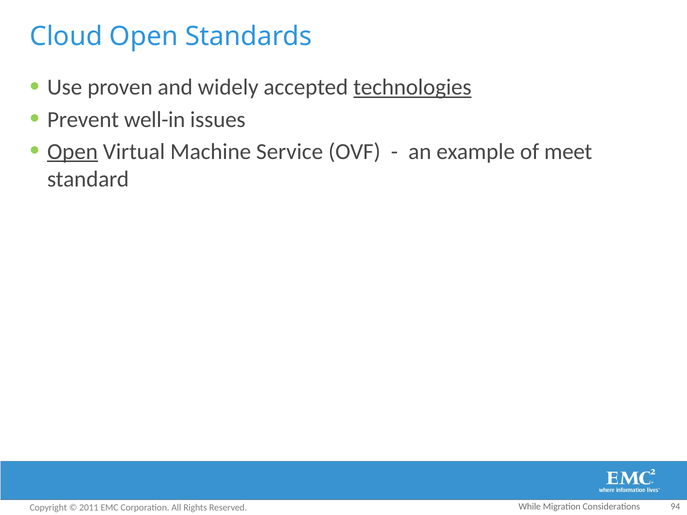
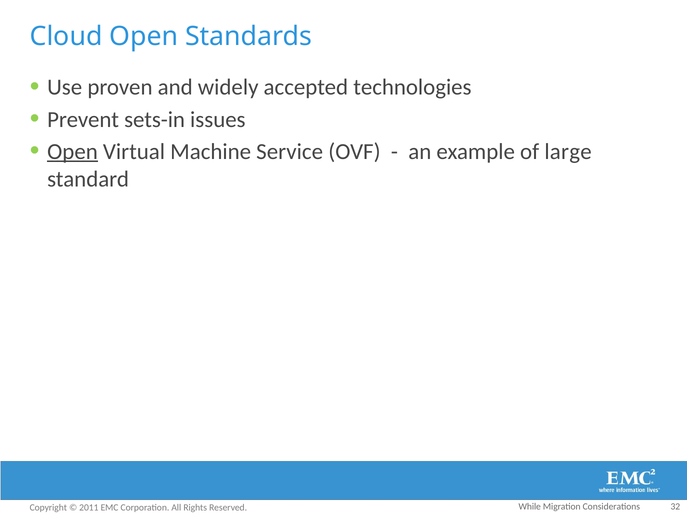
technologies underline: present -> none
well-in: well-in -> sets-in
meet: meet -> large
94: 94 -> 32
